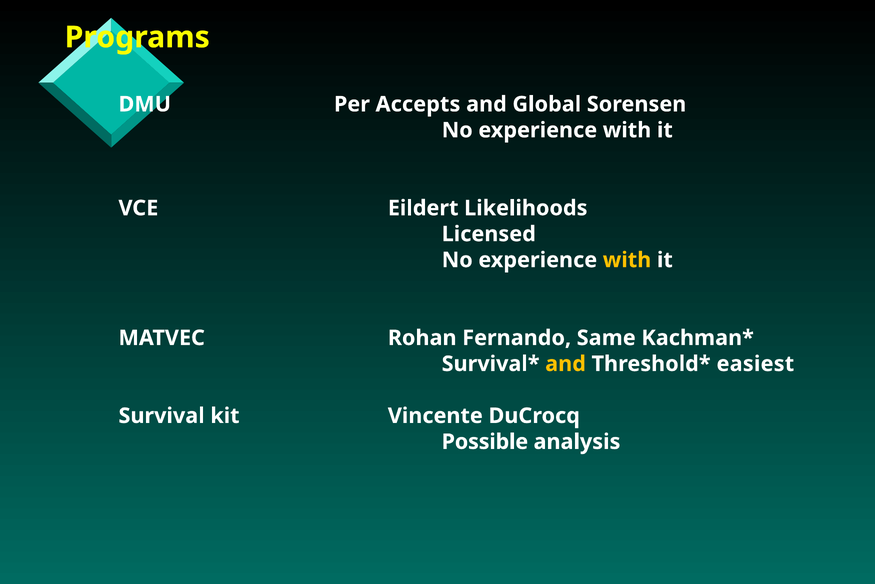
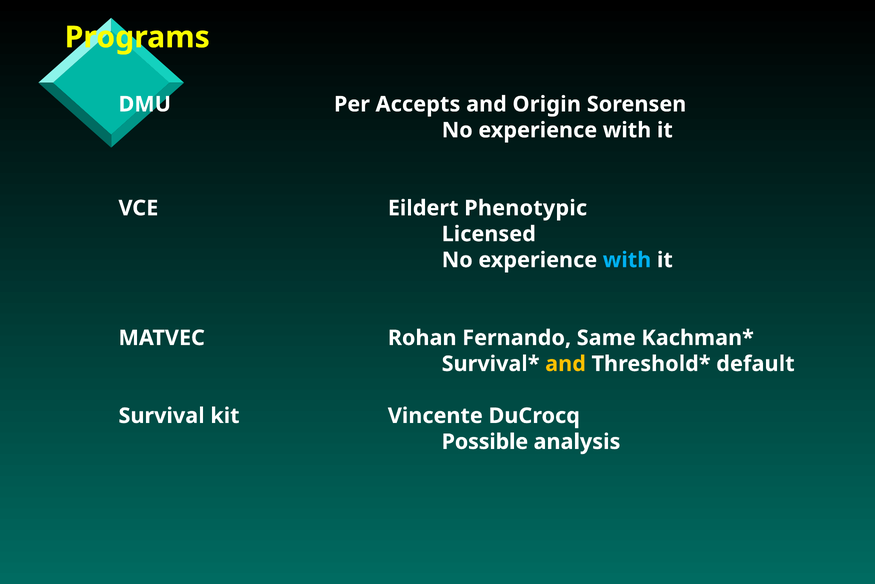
Global: Global -> Origin
Likelihoods: Likelihoods -> Phenotypic
with at (627, 260) colour: yellow -> light blue
easiest: easiest -> default
